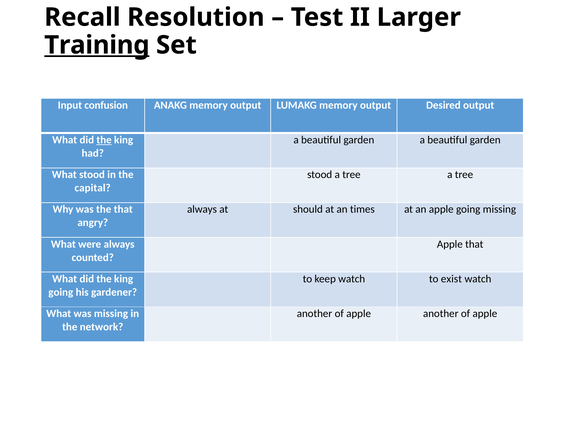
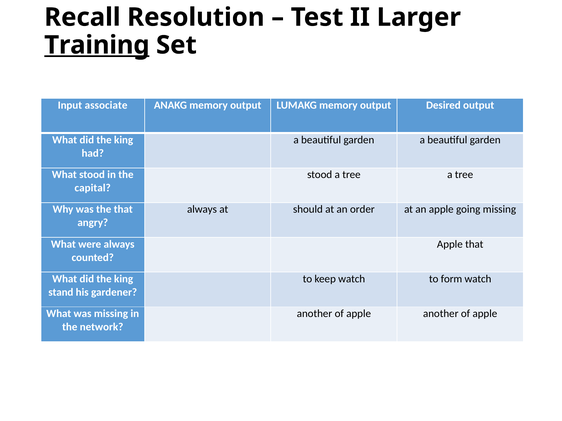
confusion: confusion -> associate
the at (104, 140) underline: present -> none
times: times -> order
exist: exist -> form
going at (61, 293): going -> stand
